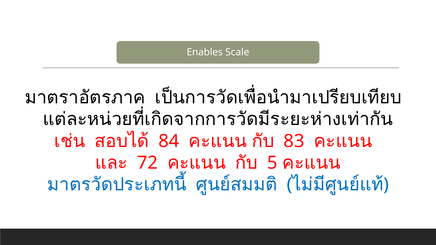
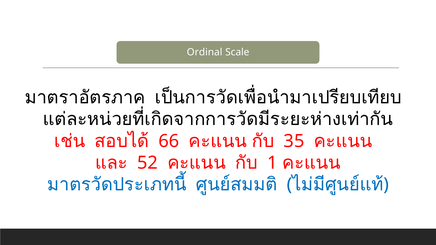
Enables: Enables -> Ordinal
84: 84 -> 66
83: 83 -> 35
72: 72 -> 52
5: 5 -> 1
